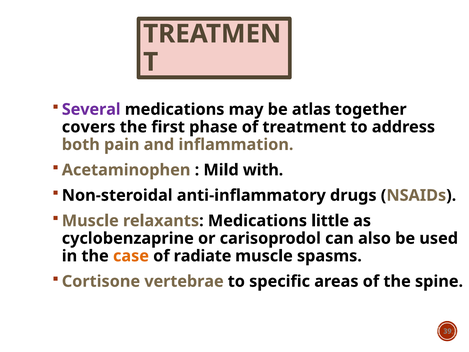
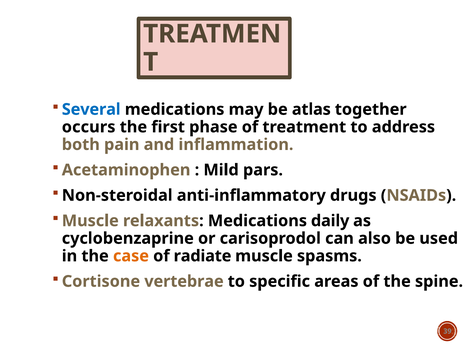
Several colour: purple -> blue
covers: covers -> occurs
with: with -> pars
little: little -> daily
